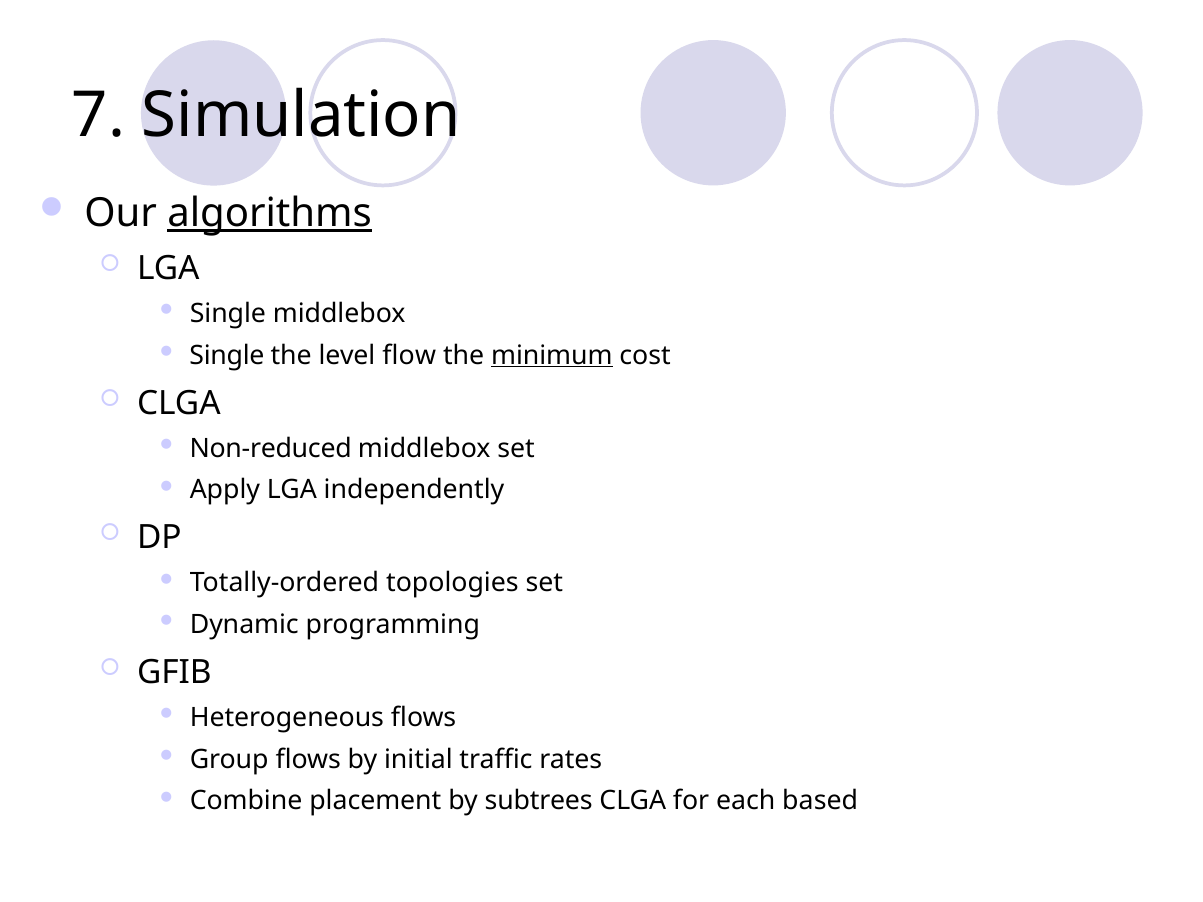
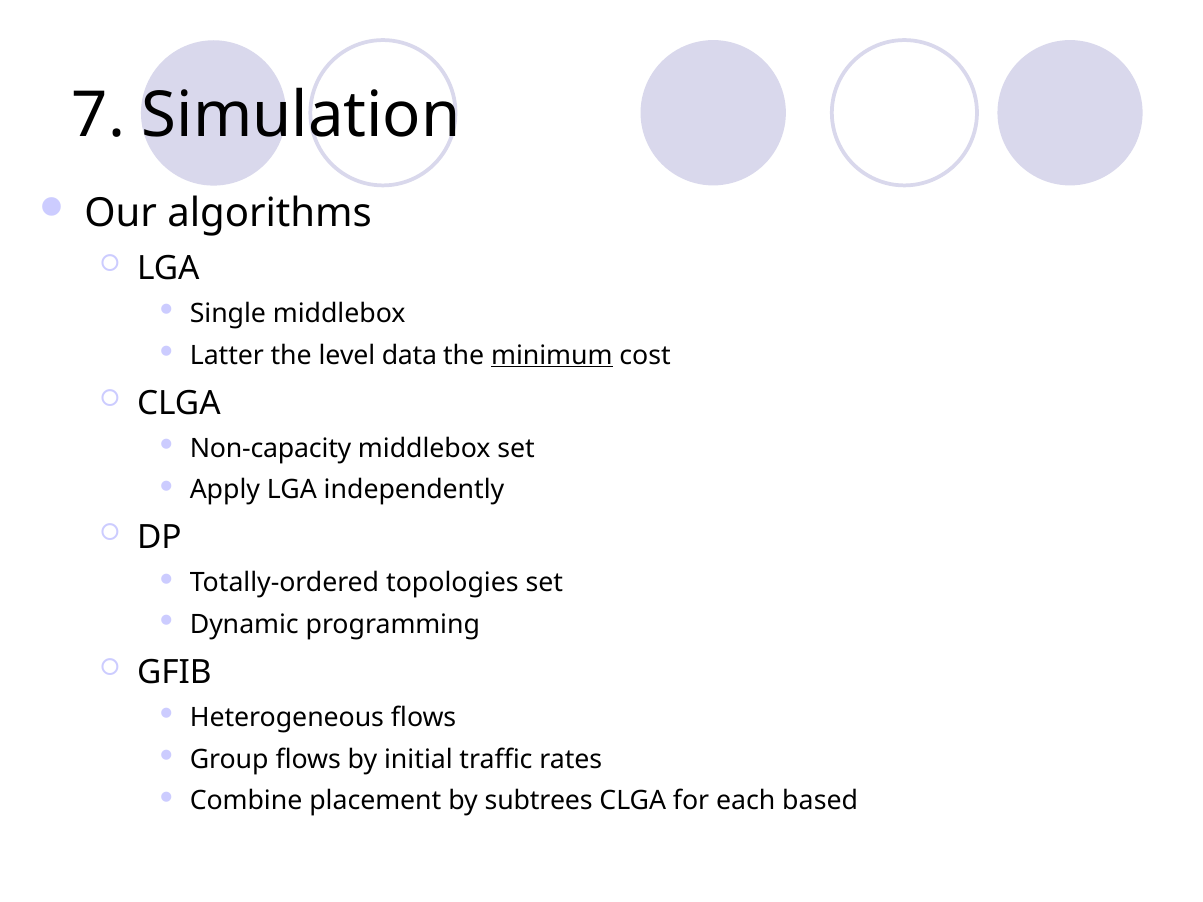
algorithms underline: present -> none
Single at (227, 355): Single -> Latter
flow: flow -> data
Non-reduced: Non-reduced -> Non-capacity
